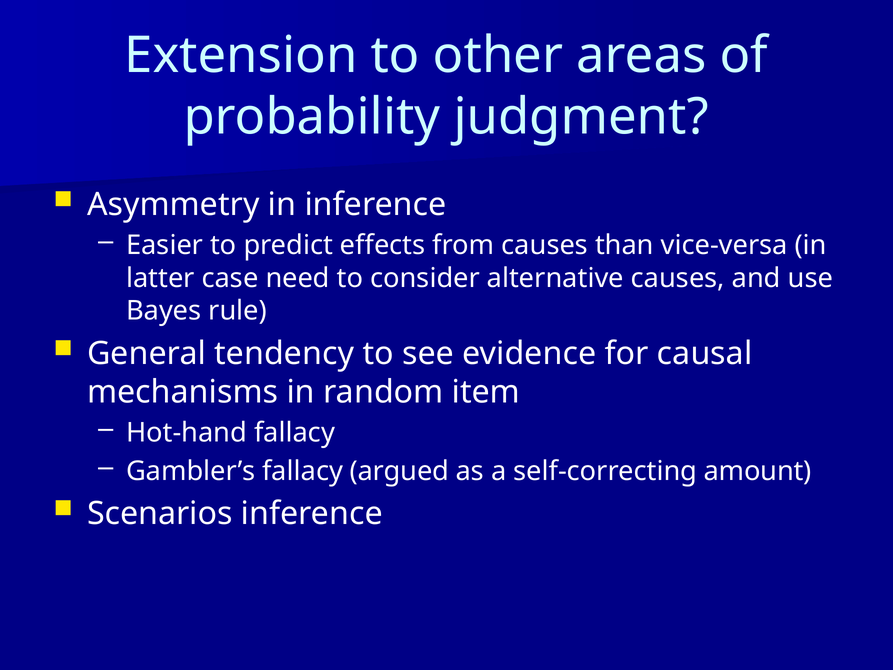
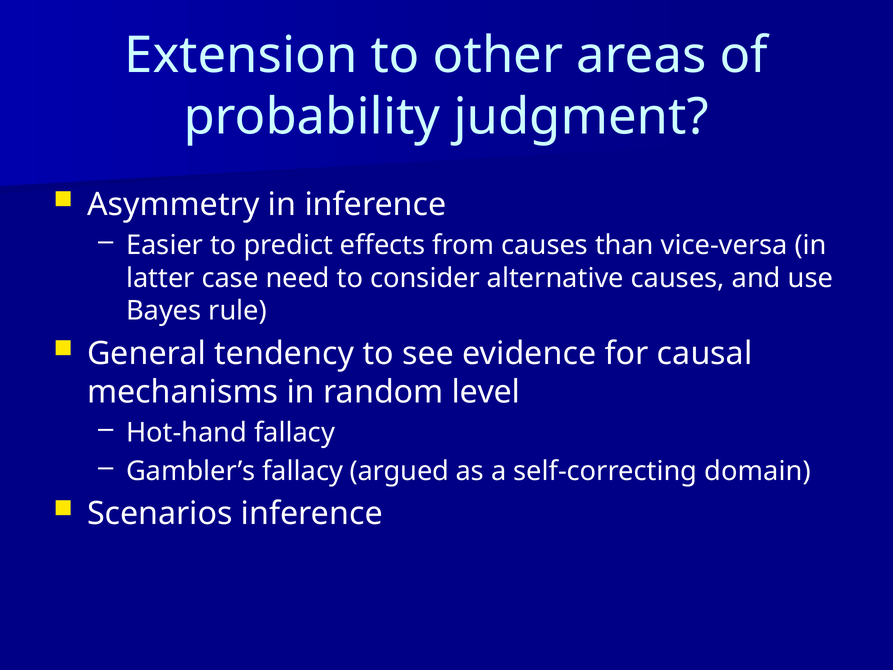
item: item -> level
amount: amount -> domain
